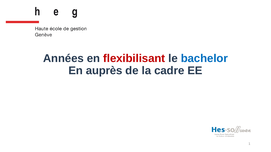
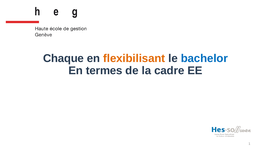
Années: Années -> Chaque
flexibilisant colour: red -> orange
auprès: auprès -> termes
